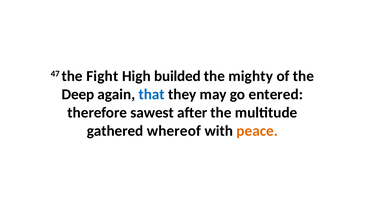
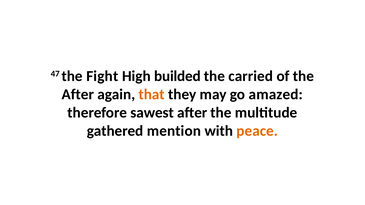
mighty: mighty -> carried
Deep at (78, 95): Deep -> After
that colour: blue -> orange
entered: entered -> amazed
whereof: whereof -> mention
